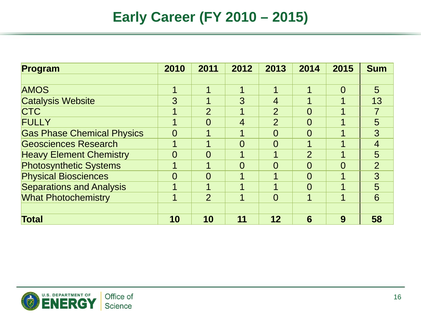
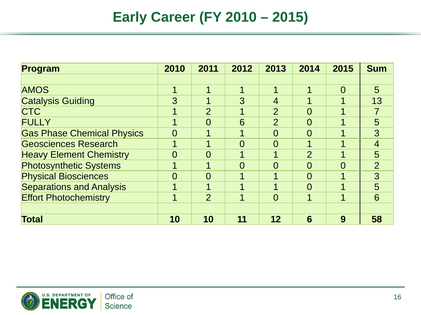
Website: Website -> Guiding
0 4: 4 -> 6
What: What -> Effort
